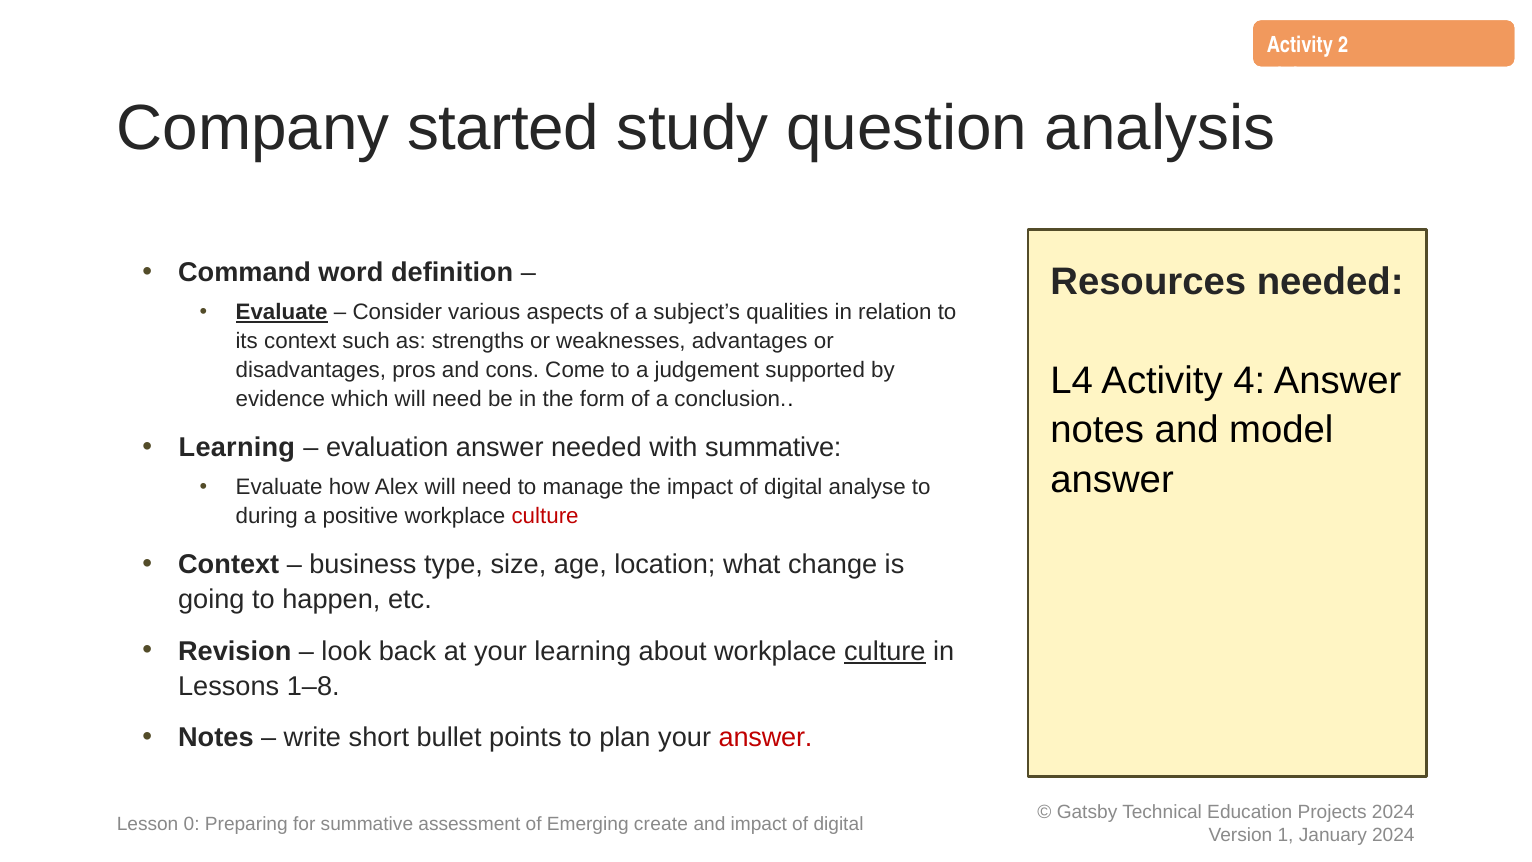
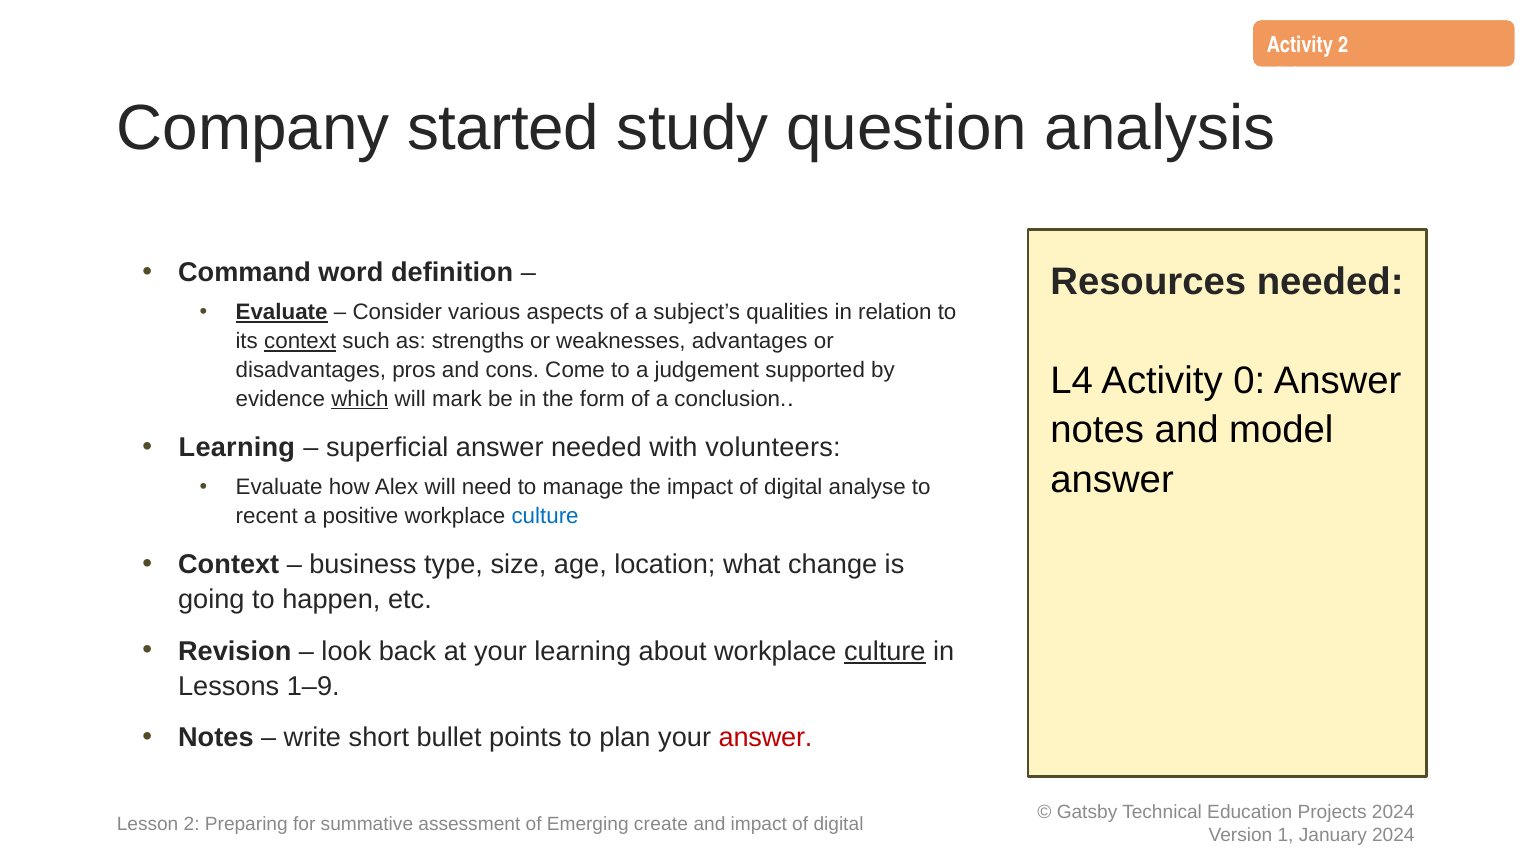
context at (300, 341) underline: none -> present
4: 4 -> 0
which underline: none -> present
need at (457, 399): need -> mark
evaluation: evaluation -> superficial
with summative: summative -> volunteers
during: during -> recent
culture at (545, 516) colour: red -> blue
1–8: 1–8 -> 1–9
Lesson 0: 0 -> 2
